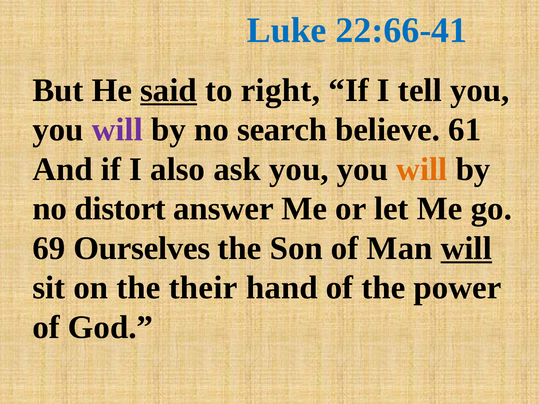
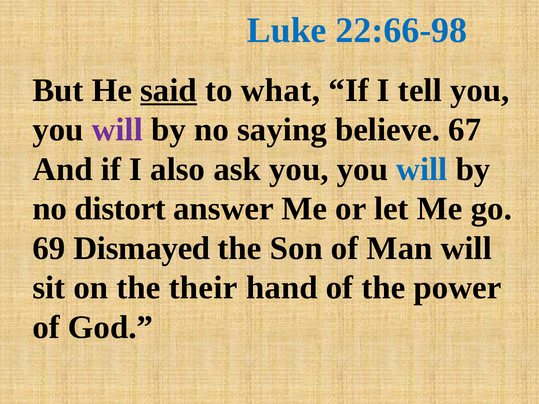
22:66-41: 22:66-41 -> 22:66-98
right: right -> what
search: search -> saying
61: 61 -> 67
will at (422, 169) colour: orange -> blue
Ourselves: Ourselves -> Dismayed
will at (466, 248) underline: present -> none
